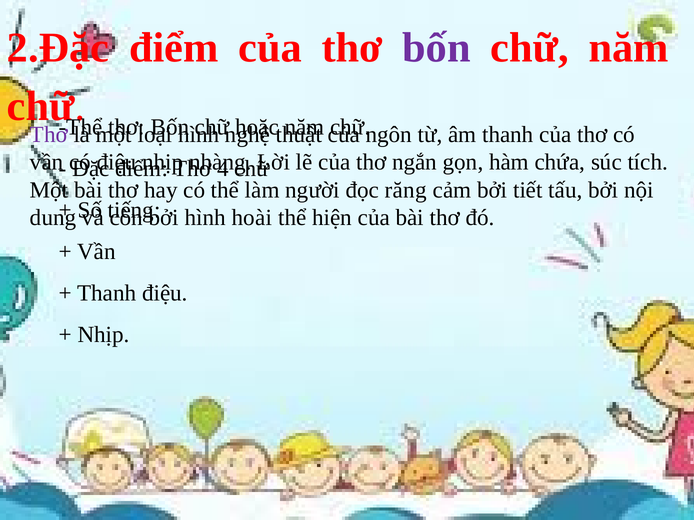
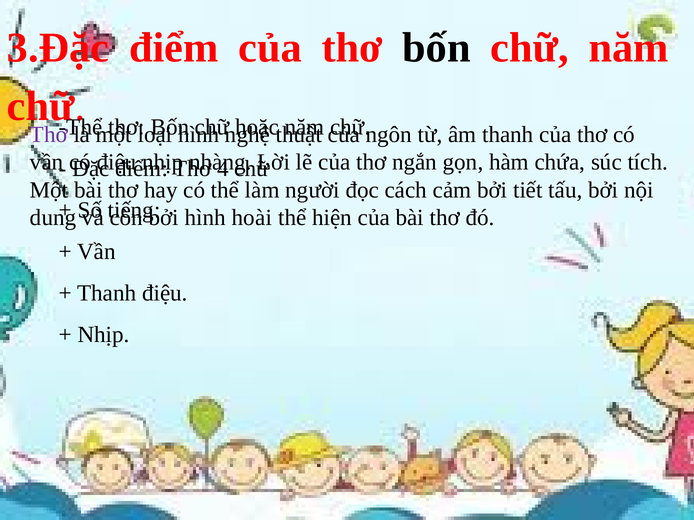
2.Đặc: 2.Đặc -> 3.Đặc
bốn at (437, 48) colour: purple -> black
răng: răng -> cách
